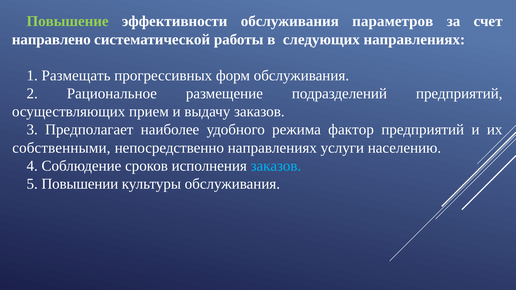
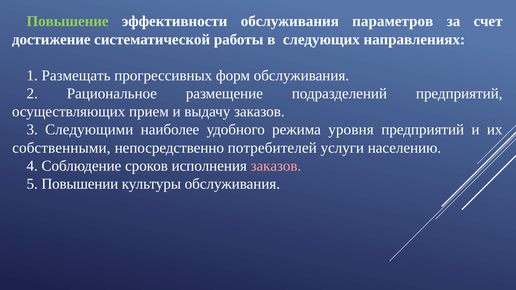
направлено: направлено -> достижение
Предполагает: Предполагает -> Следующими
фактор: фактор -> уровня
непосредственно направлениях: направлениях -> потребителей
заказов at (276, 166) colour: light blue -> pink
